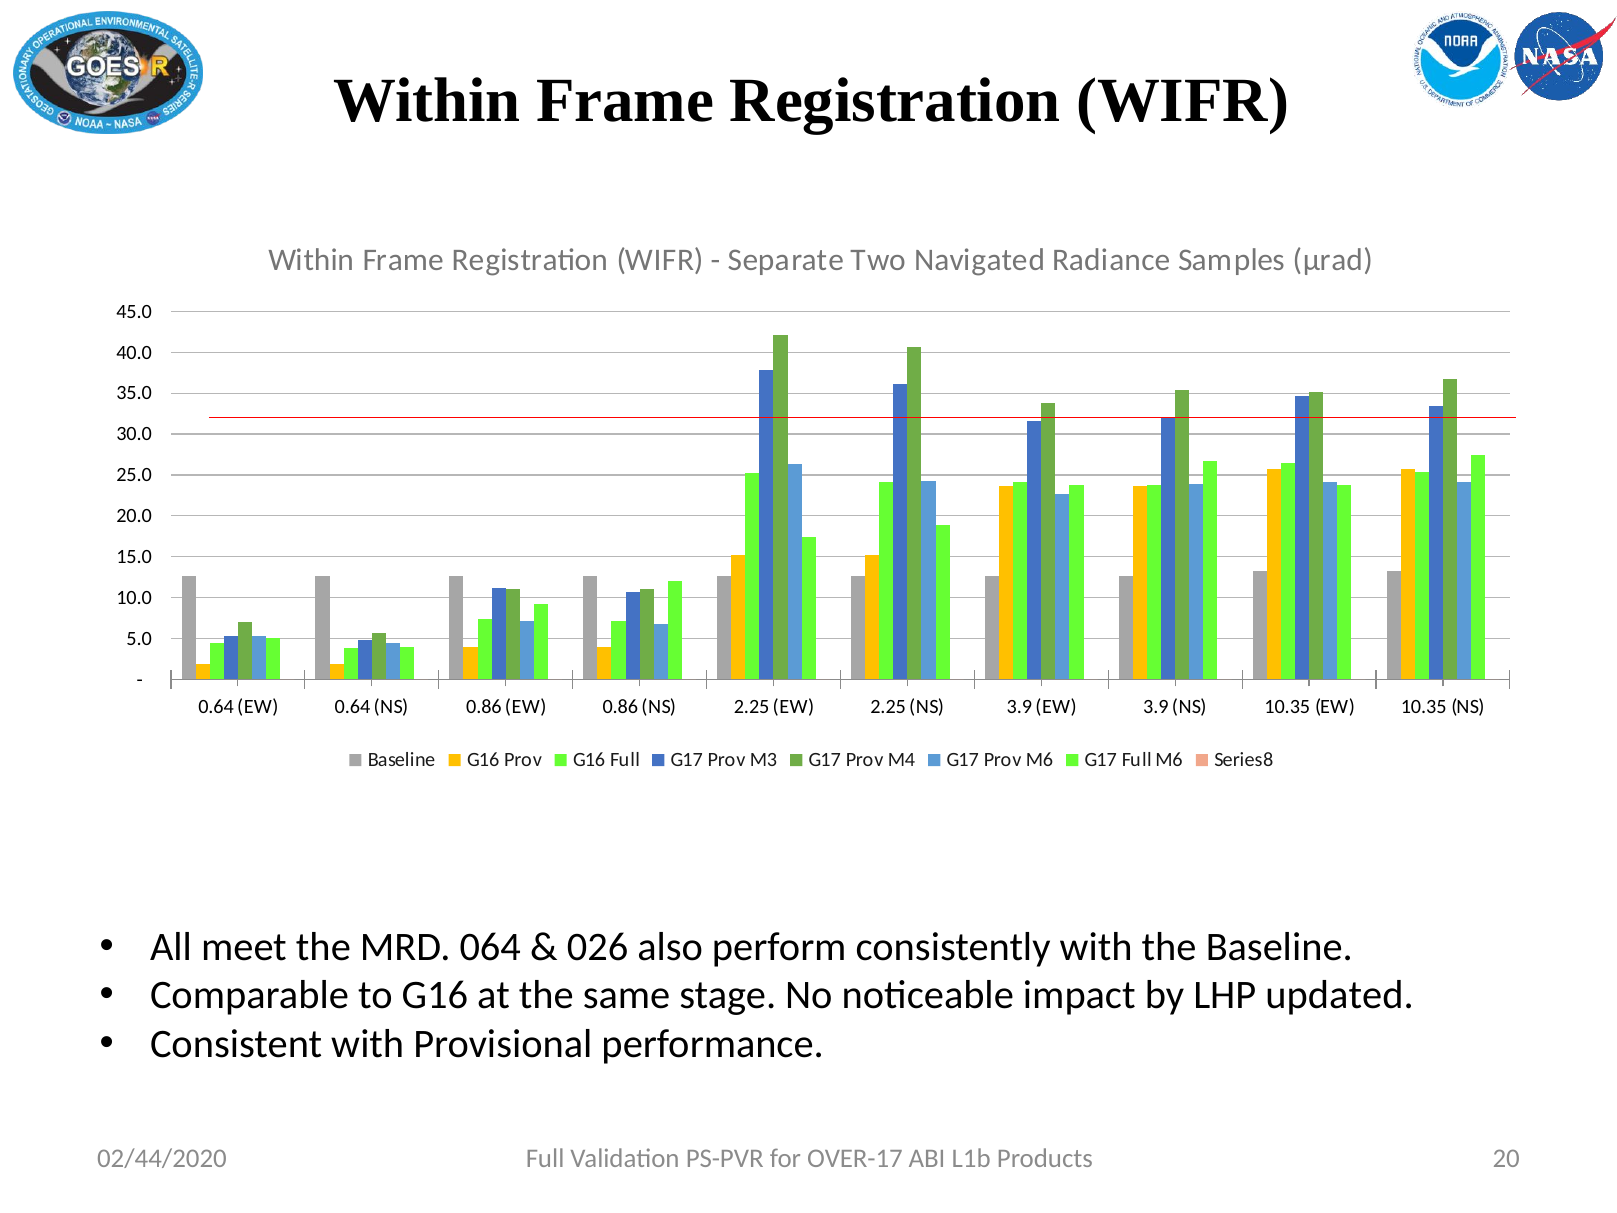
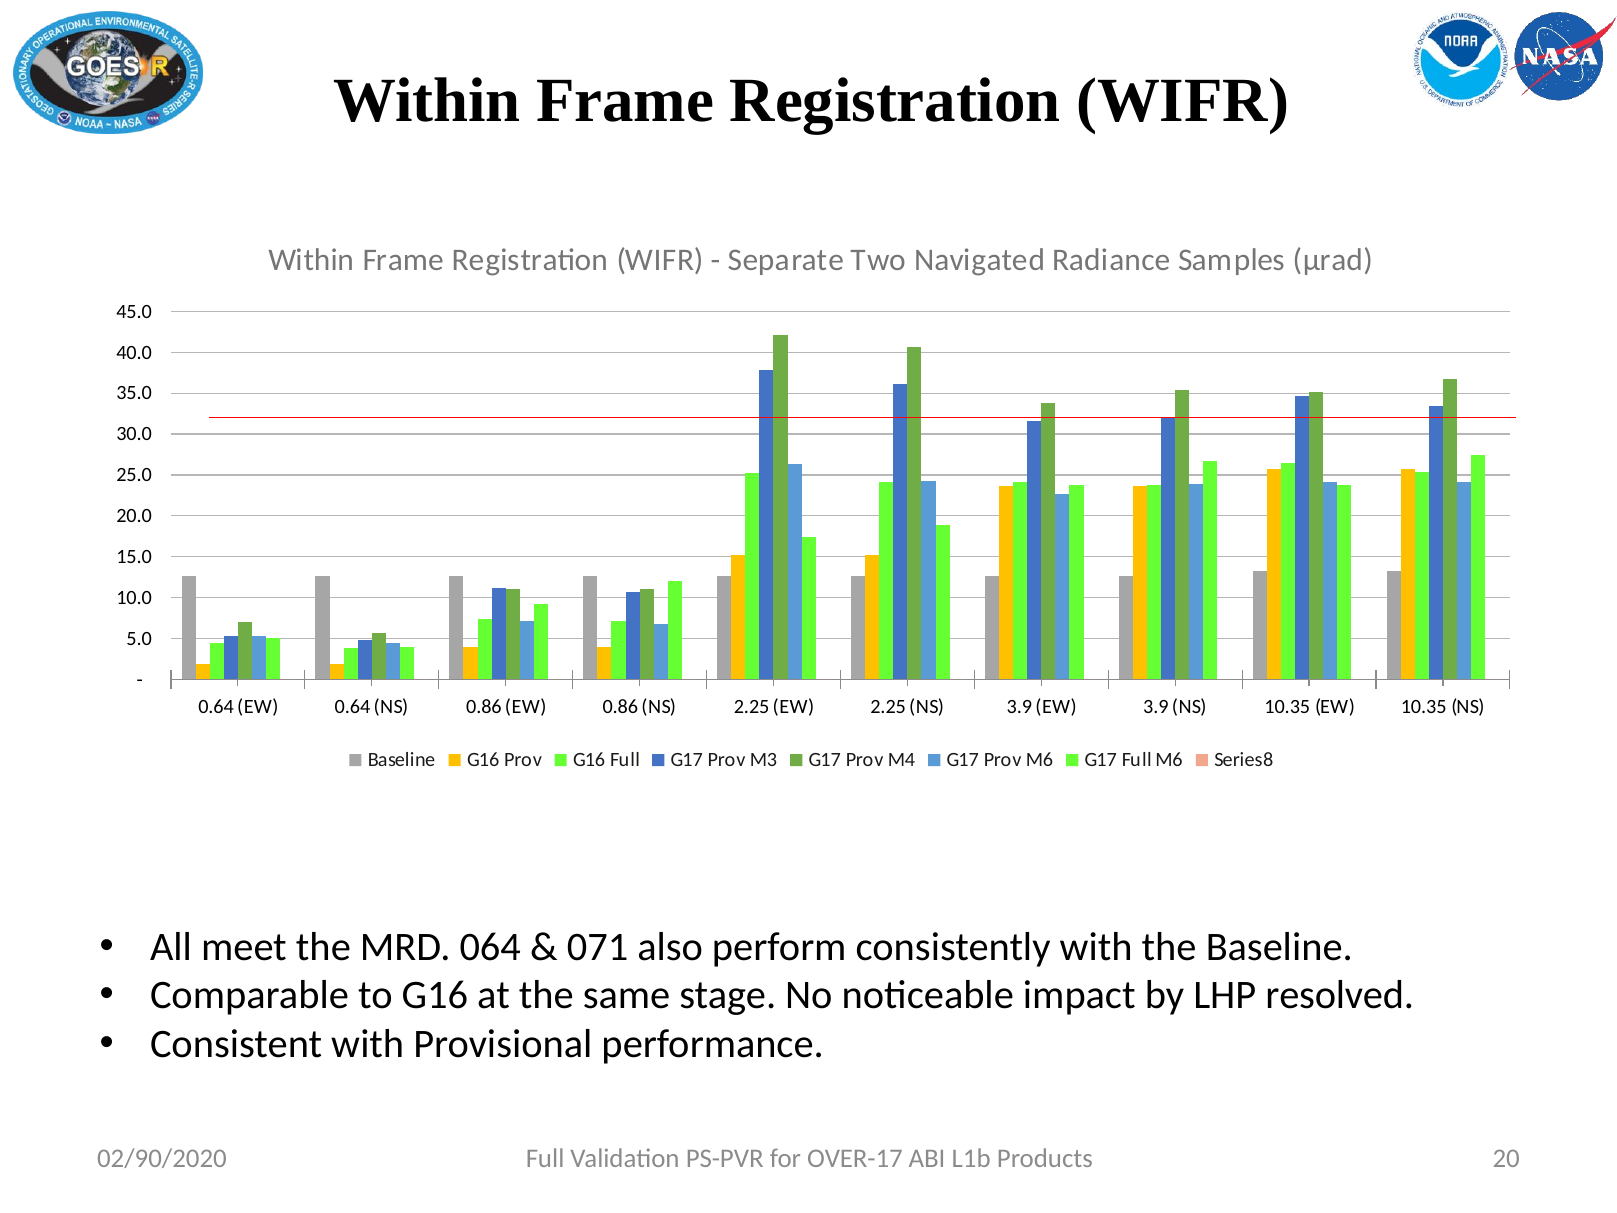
026: 026 -> 071
updated: updated -> resolved
02/44/2020: 02/44/2020 -> 02/90/2020
